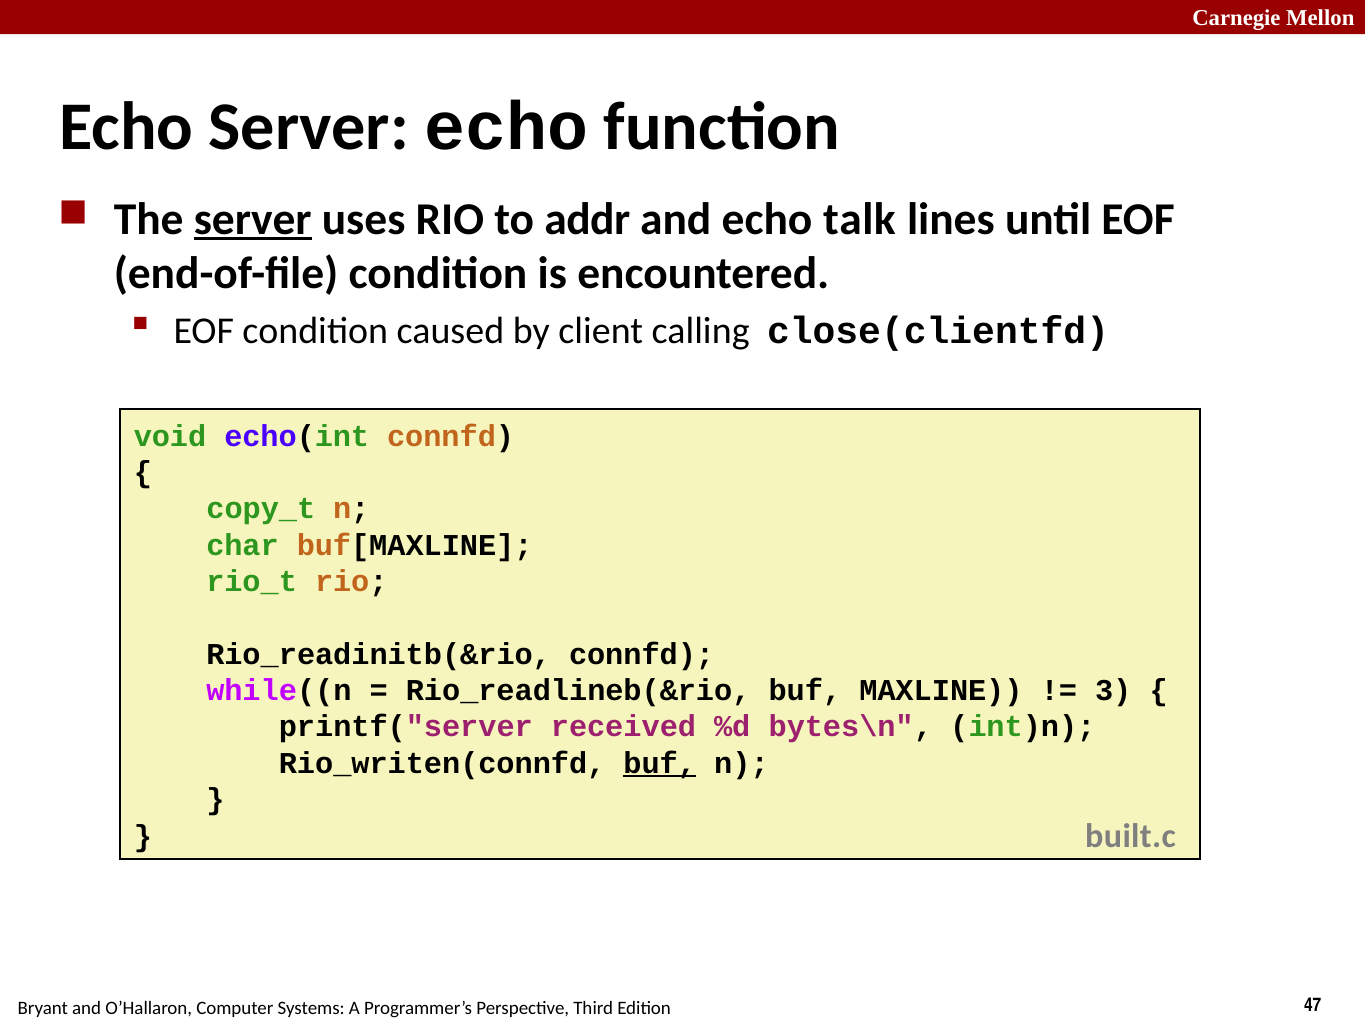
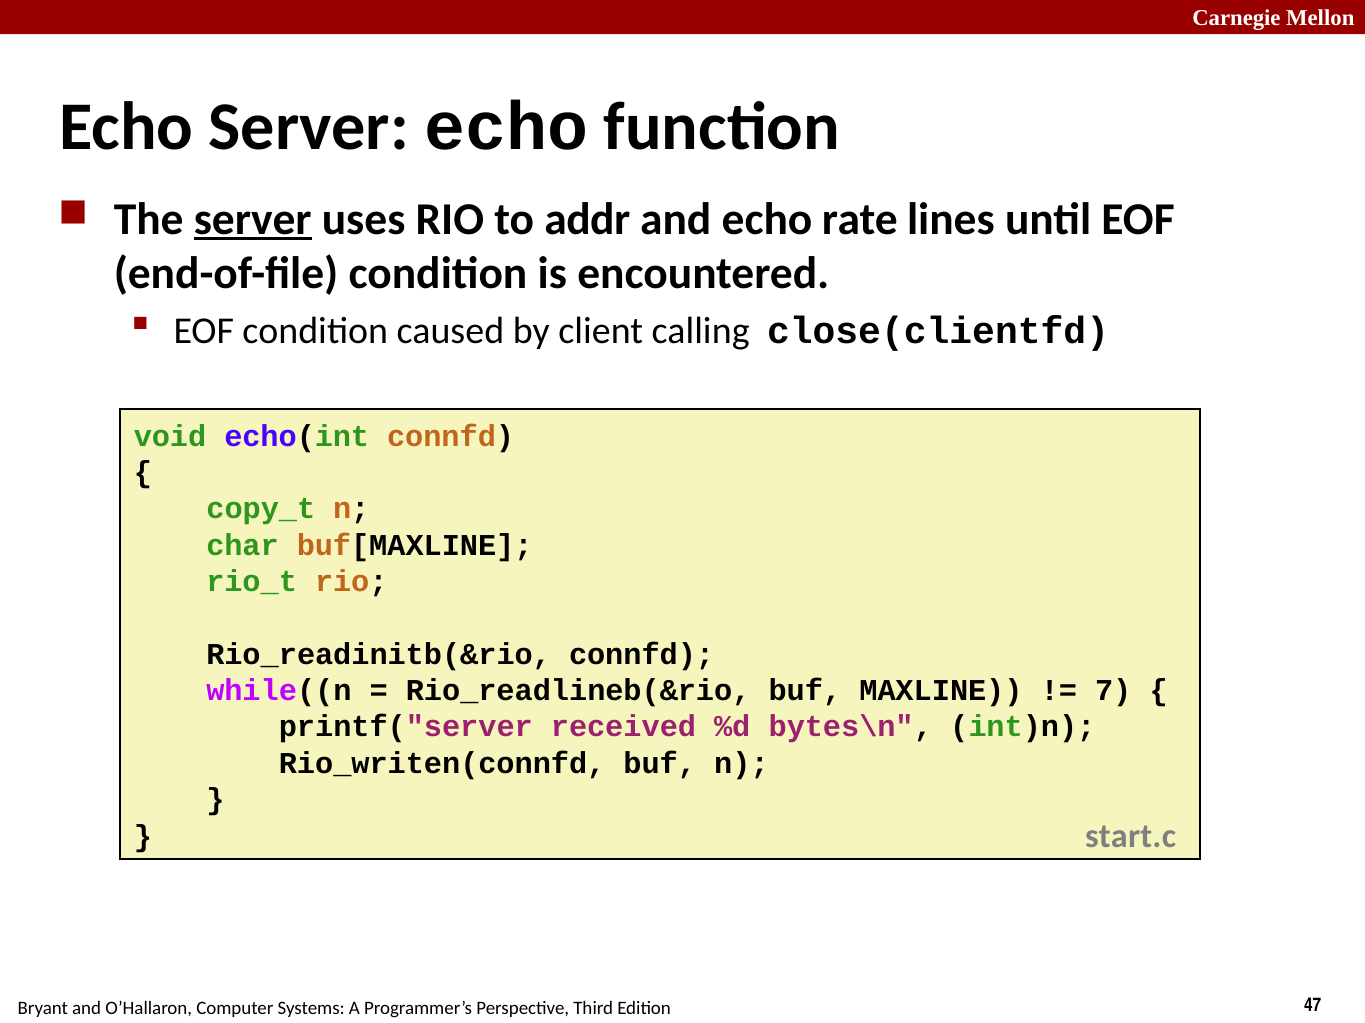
talk: talk -> rate
3: 3 -> 7
buf at (660, 764) underline: present -> none
built.c: built.c -> start.c
